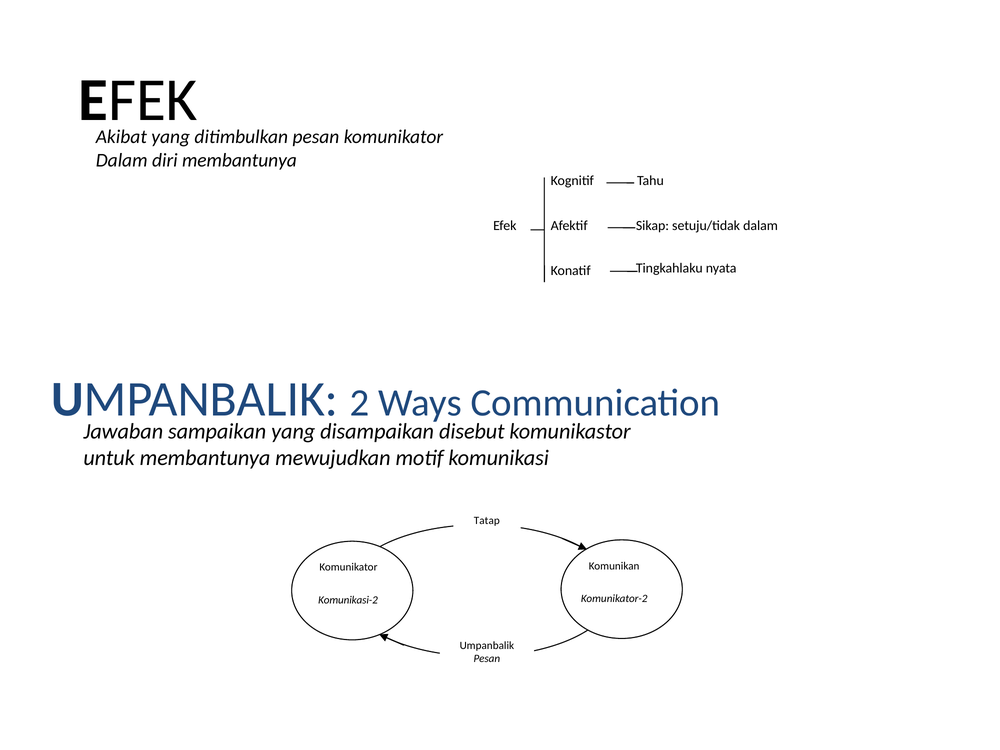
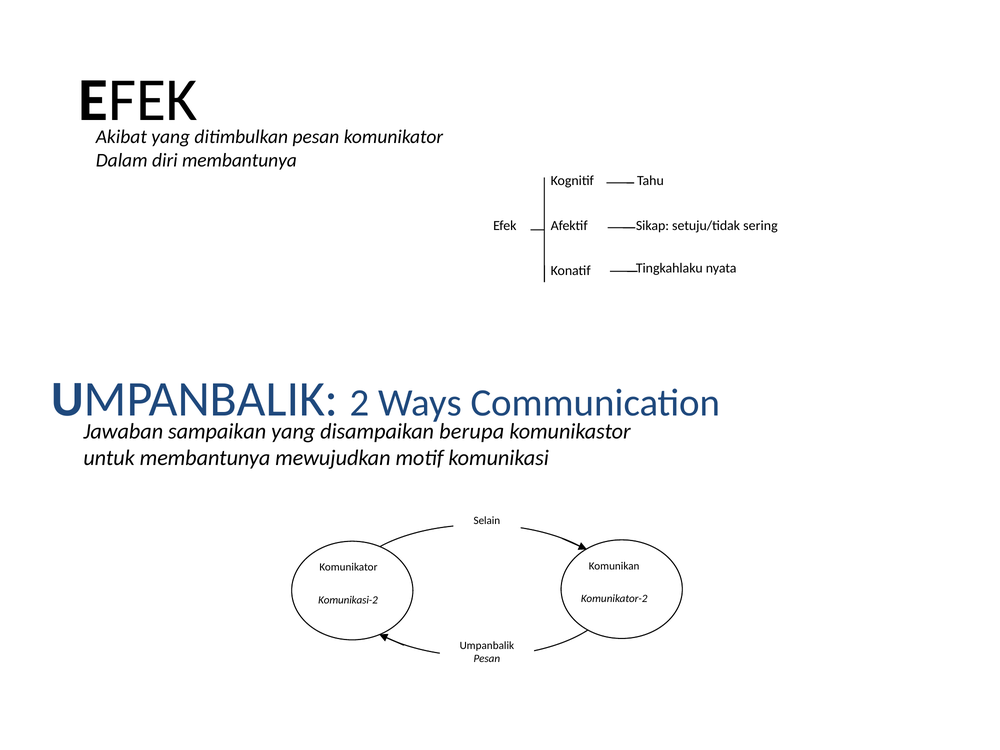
setuju/tidak dalam: dalam -> sering
disebut: disebut -> berupa
Tatap: Tatap -> Selain
